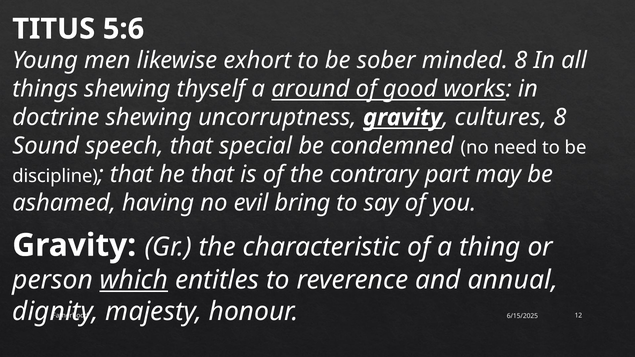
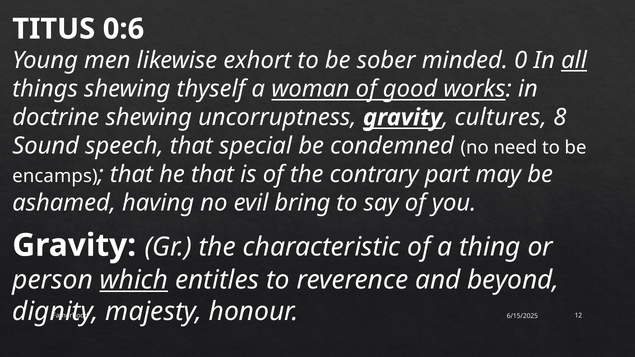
5:6: 5:6 -> 0:6
minded 8: 8 -> 0
all underline: none -> present
around: around -> woman
discipline: discipline -> encamps
annual: annual -> beyond
